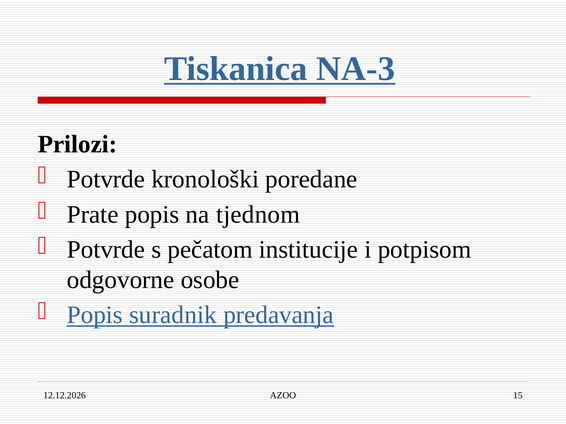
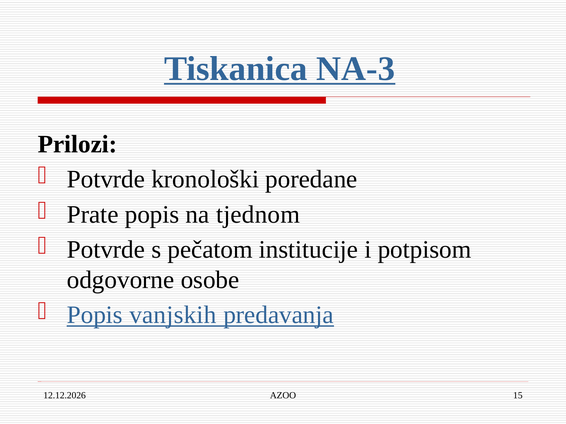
suradnik: suradnik -> vanjskih
